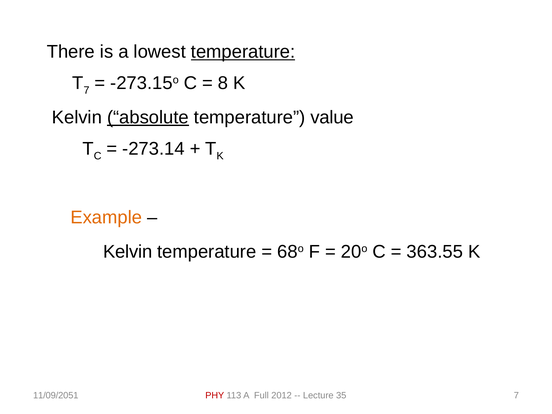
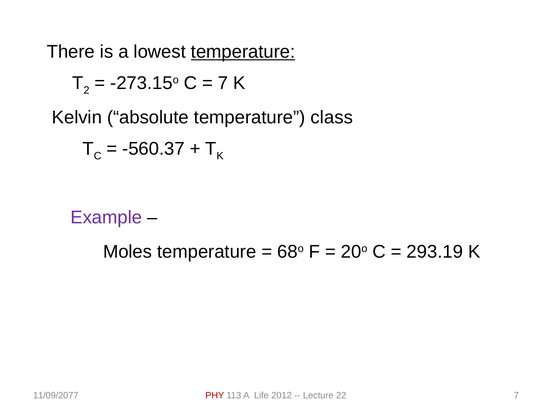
7 at (87, 90): 7 -> 2
8 at (223, 83): 8 -> 7
absolute underline: present -> none
value: value -> class
-273.14: -273.14 -> -560.37
Example colour: orange -> purple
Kelvin at (128, 252): Kelvin -> Moles
363.55: 363.55 -> 293.19
11/09/2051: 11/09/2051 -> 11/09/2077
Full: Full -> Life
35: 35 -> 22
